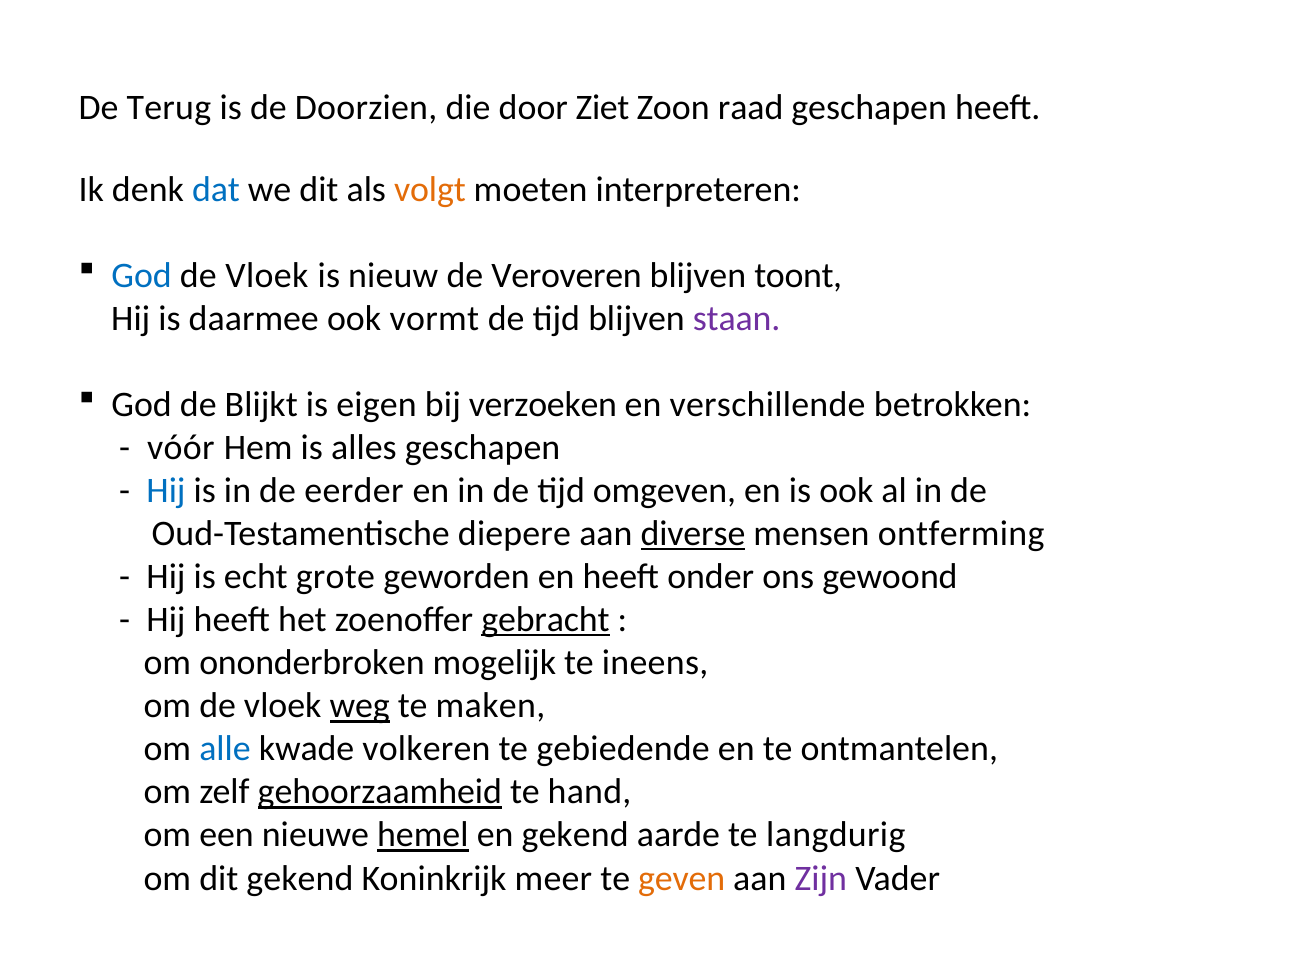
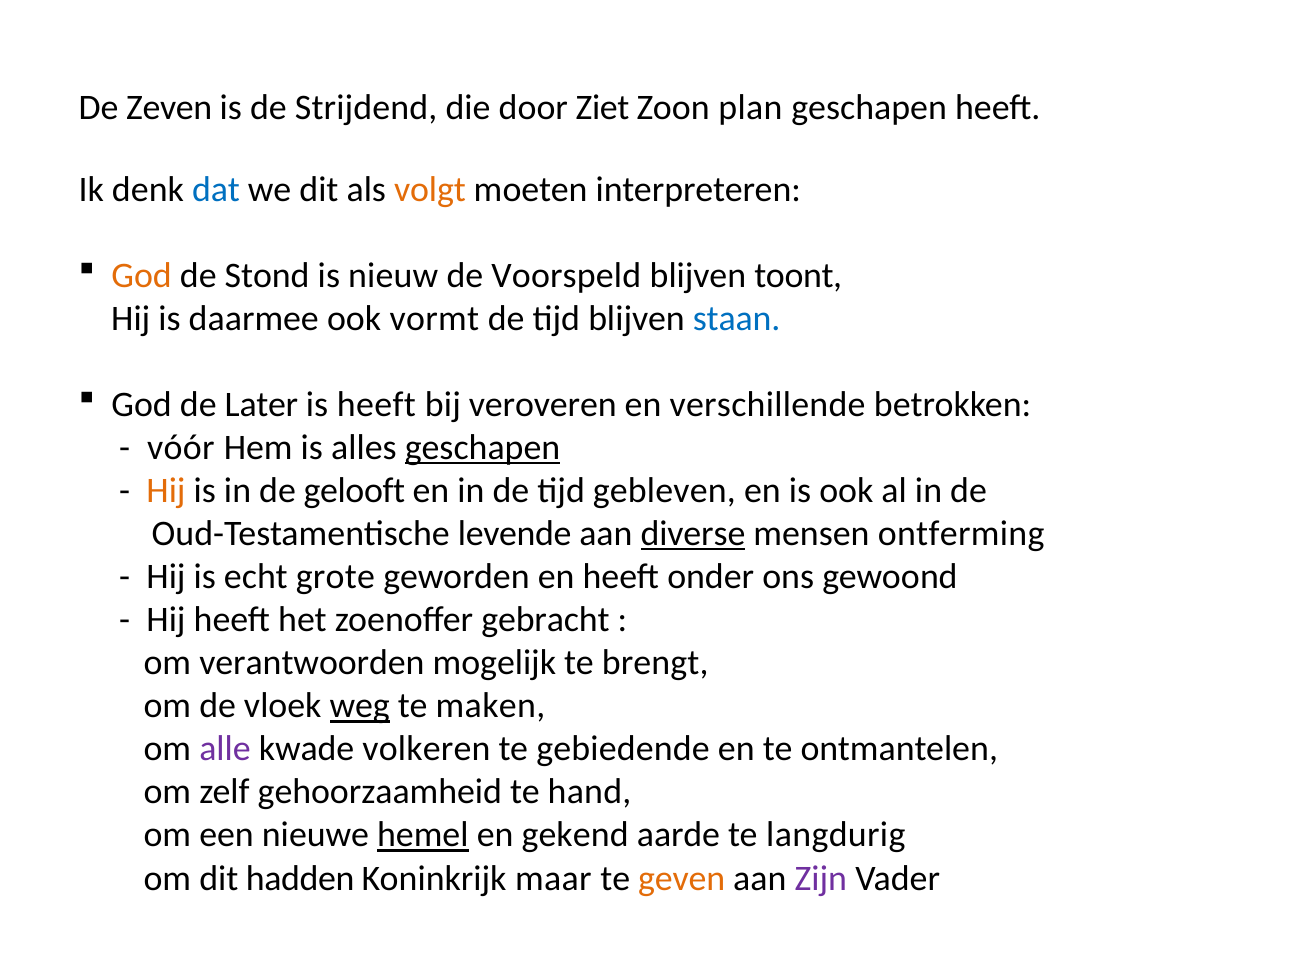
Terug: Terug -> Zeven
Doorzien: Doorzien -> Strijdend
raad: raad -> plan
God at (142, 276) colour: blue -> orange
Vloek at (267, 276): Vloek -> Stond
Veroveren: Veroveren -> Voorspeld
staan colour: purple -> blue
Blijkt: Blijkt -> Later
is eigen: eigen -> heeft
verzoeken: verzoeken -> veroveren
geschapen at (483, 448) underline: none -> present
Hij at (166, 491) colour: blue -> orange
eerder: eerder -> gelooft
omgeven: omgeven -> gebleven
diepere: diepere -> levende
gebracht underline: present -> none
ononderbroken: ononderbroken -> verantwoorden
ineens: ineens -> brengt
alle colour: blue -> purple
gehoorzaamheid underline: present -> none
dit gekend: gekend -> hadden
meer: meer -> maar
